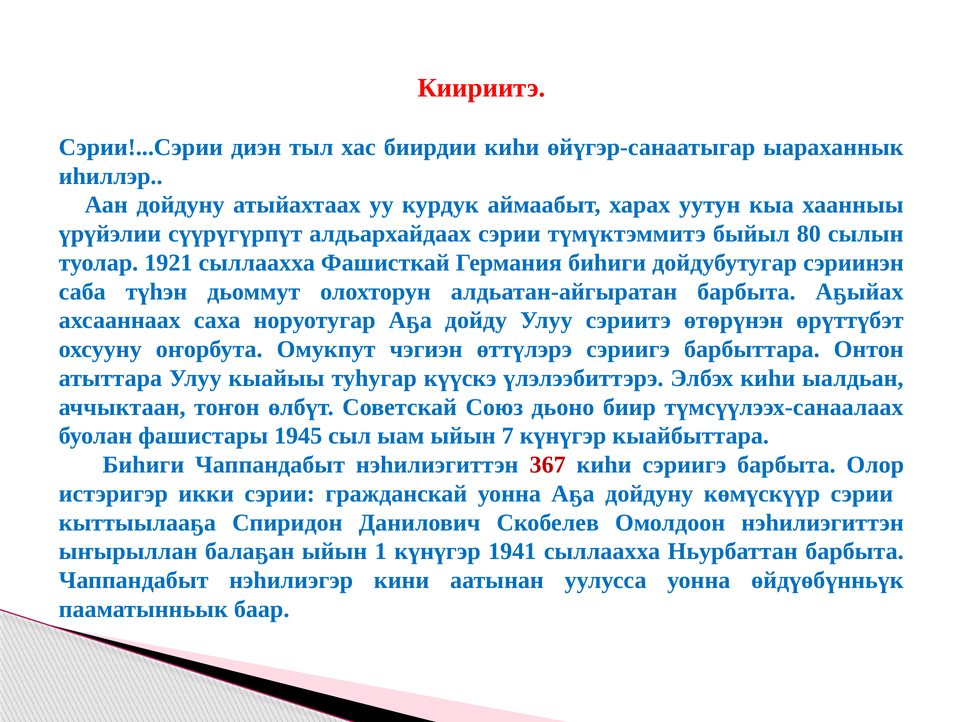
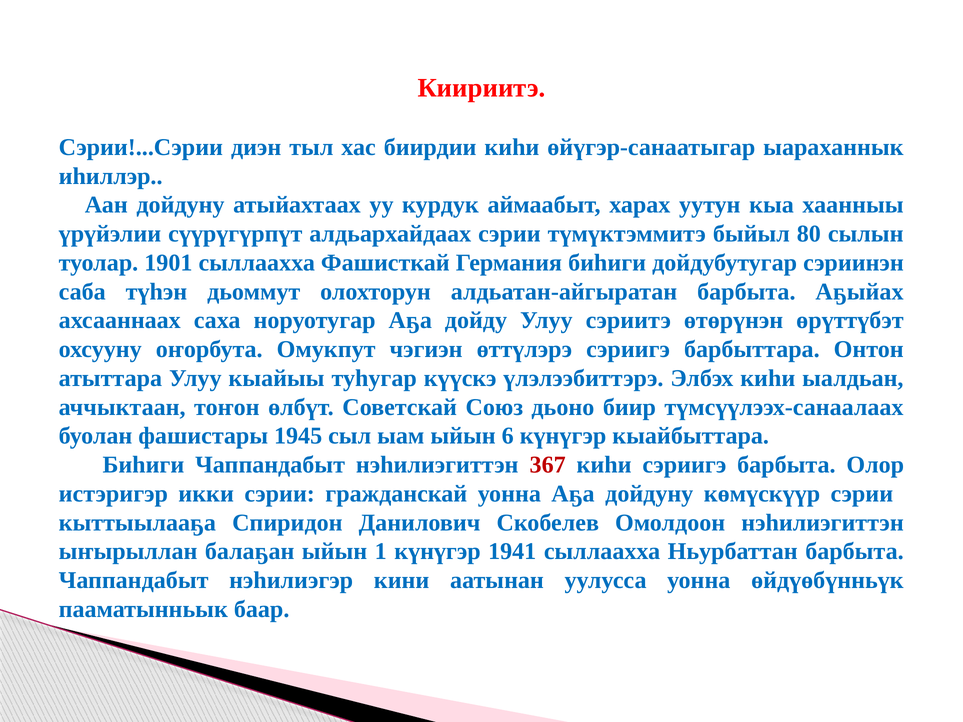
1921: 1921 -> 1901
7: 7 -> 6
